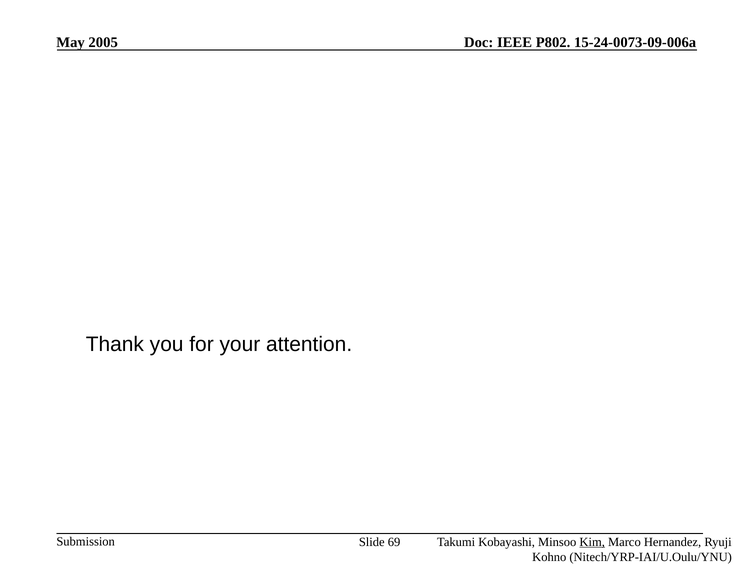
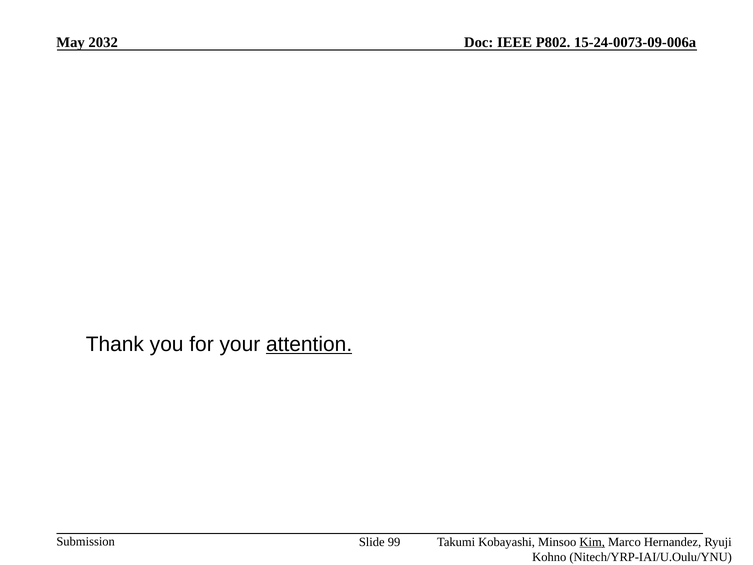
2005: 2005 -> 2032
attention underline: none -> present
69: 69 -> 99
